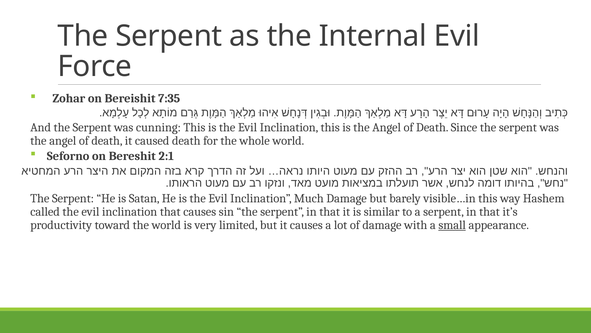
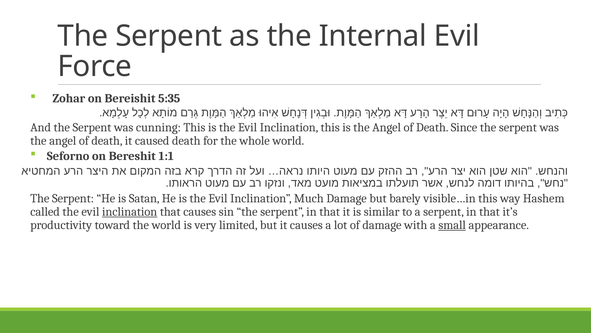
7:35: 7:35 -> 5:35
2:1: 2:1 -> 1:1
inclination at (130, 211) underline: none -> present
